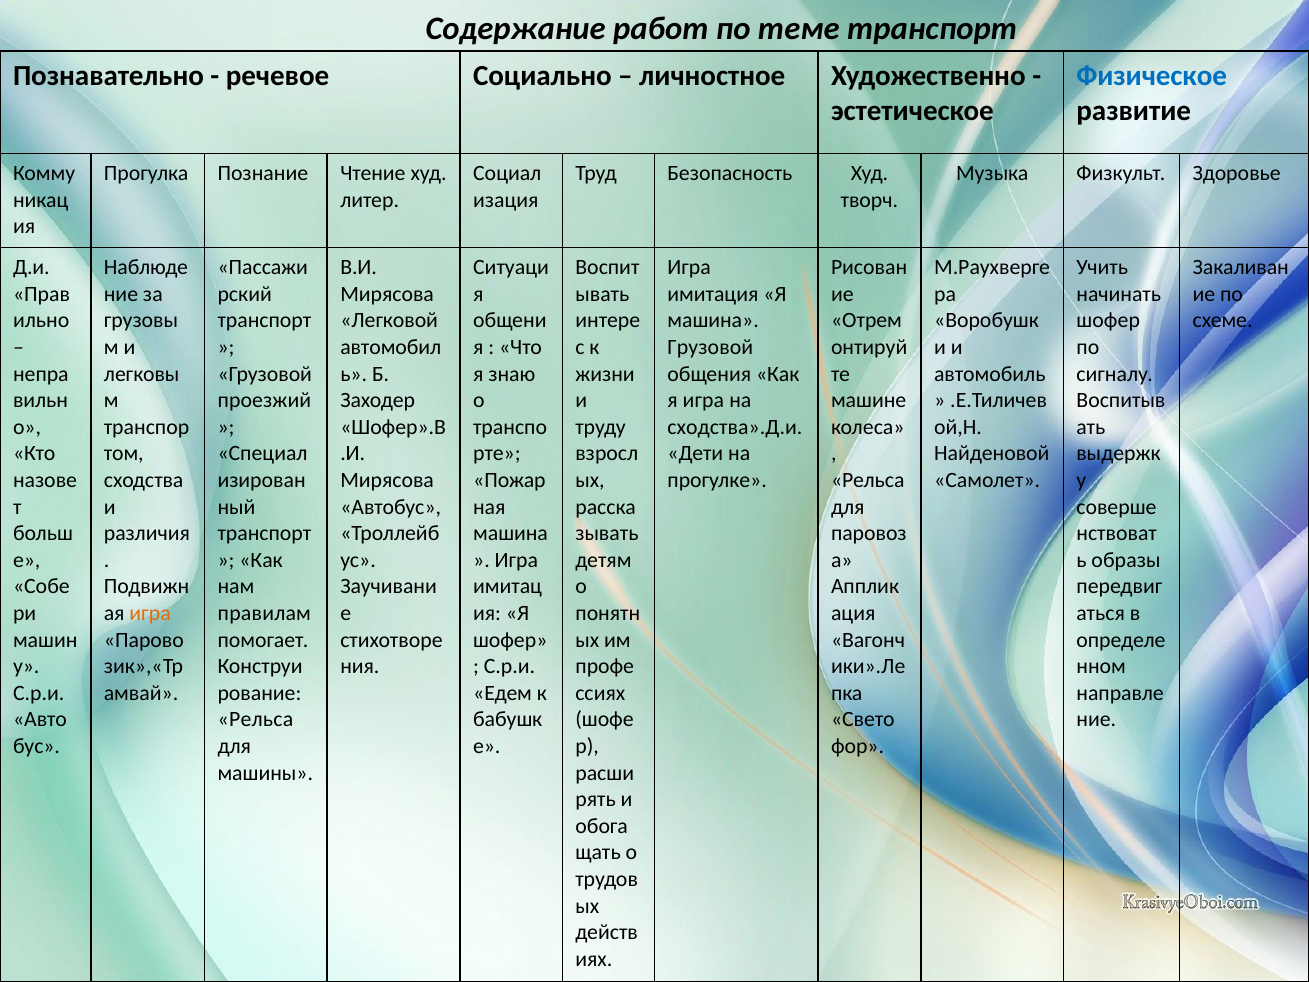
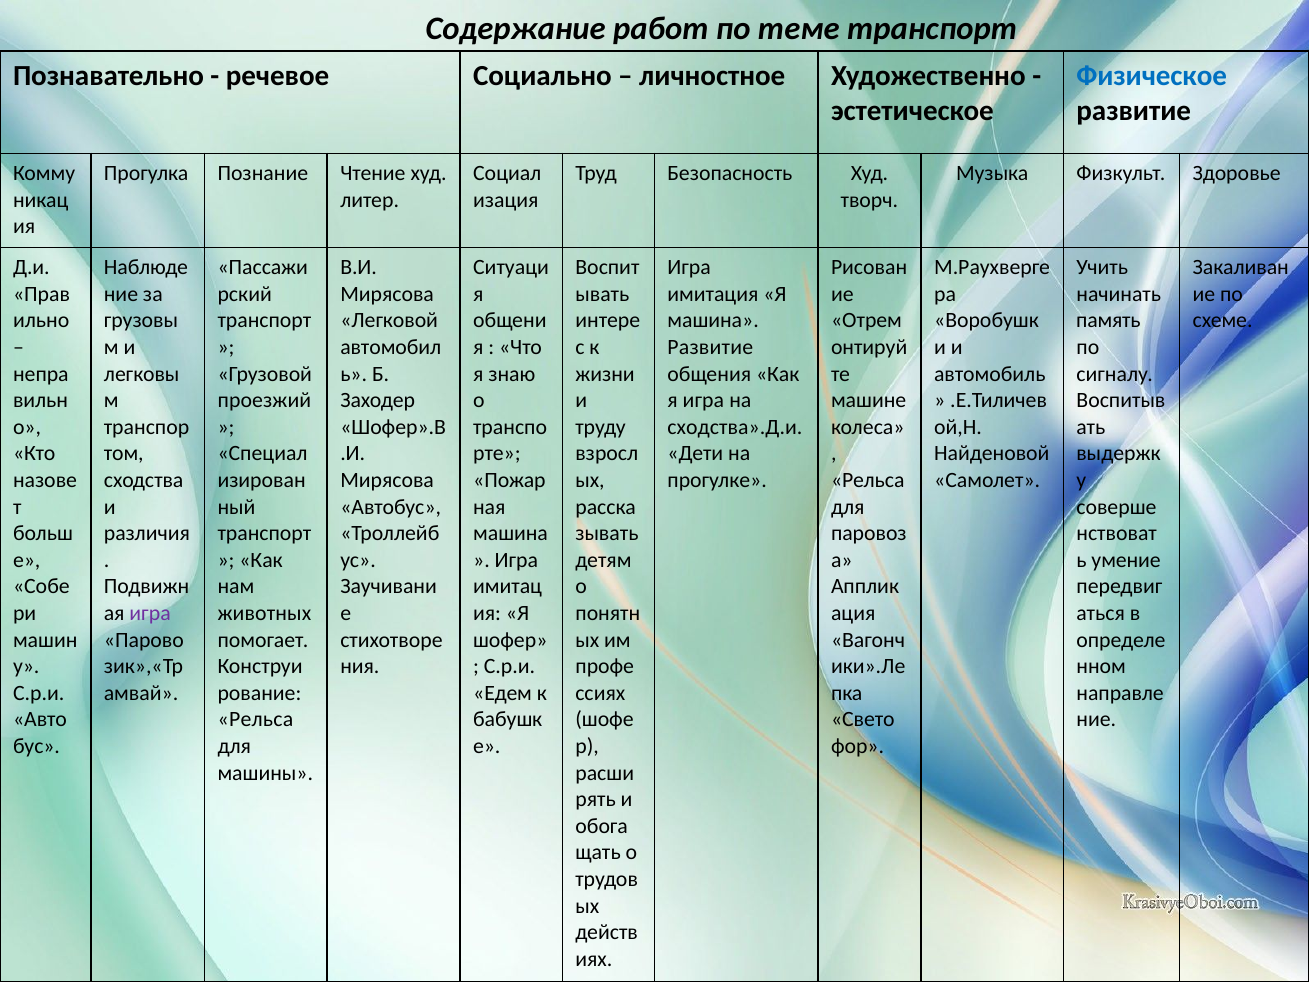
шофер at (1108, 321): шофер -> память
Грузовой at (710, 347): Грузовой -> Развитие
образы: образы -> умение
игра at (150, 613) colour: orange -> purple
правилам: правилам -> животных
